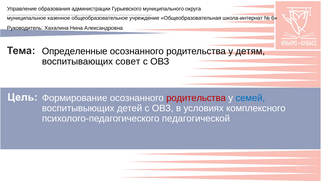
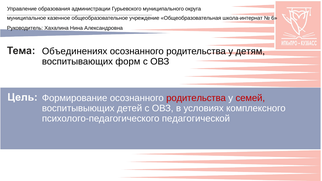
Определенные: Определенные -> Объединениях
совет: совет -> форм
семей colour: blue -> red
